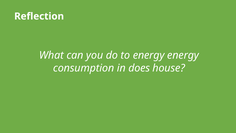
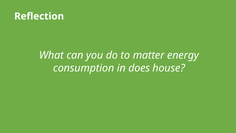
to energy: energy -> matter
